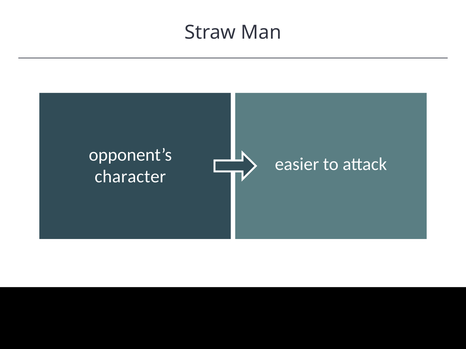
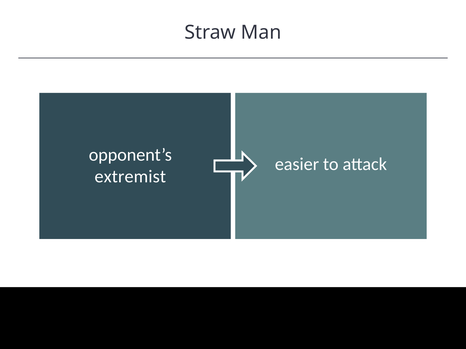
character: character -> extremist
